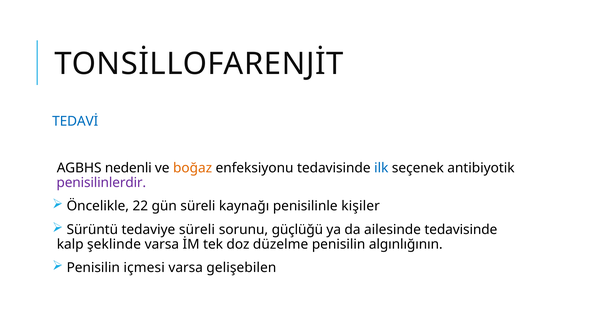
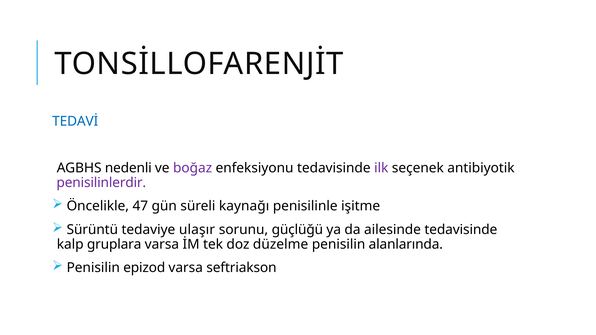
boğaz colour: orange -> purple
ilk colour: blue -> purple
22: 22 -> 47
kişiler: kişiler -> işitme
tedaviye süreli: süreli -> ulaşır
şeklinde: şeklinde -> gruplara
algınlığının: algınlığının -> alanlarında
içmesi: içmesi -> epizod
gelişebilen: gelişebilen -> seftriakson
